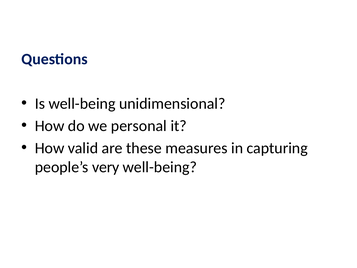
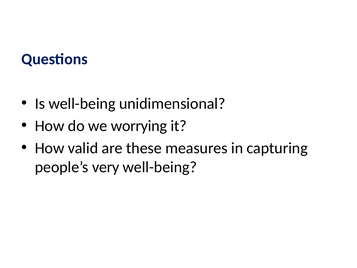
personal: personal -> worrying
